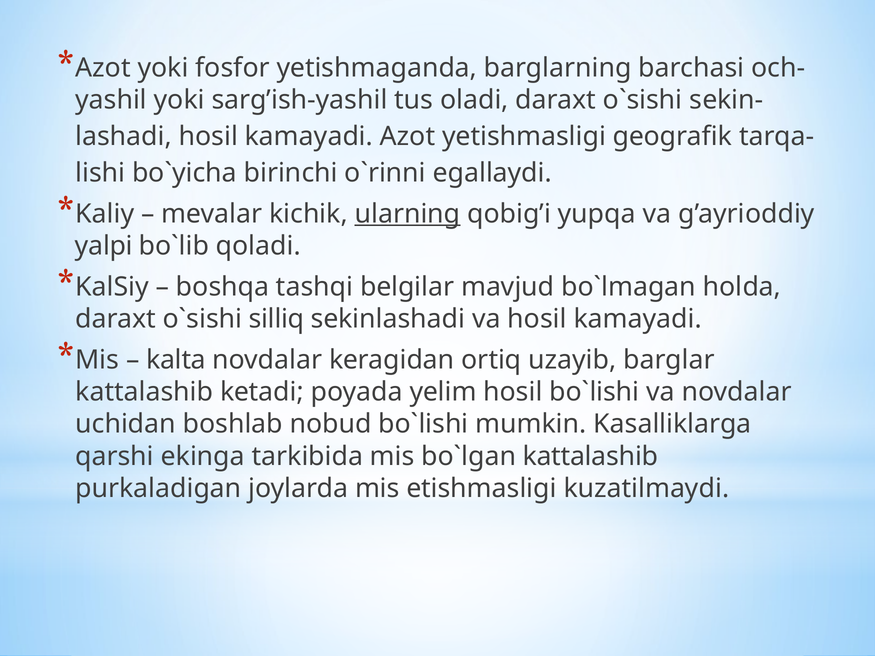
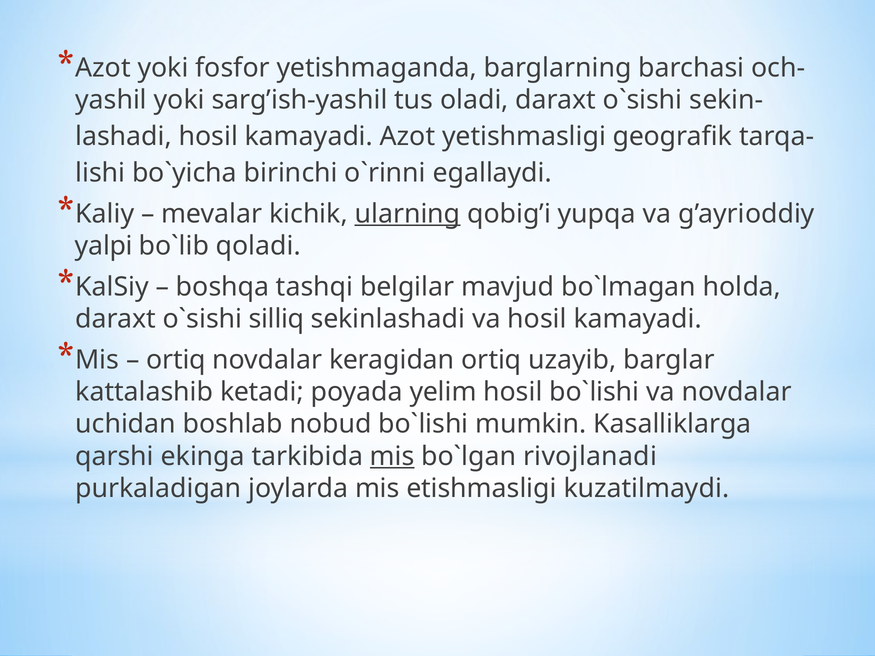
kalta at (176, 360): kalta -> ortiq
mis at (392, 456) underline: none -> present
kattalashib at (590, 456): kattalashib -> rivojlanadi
